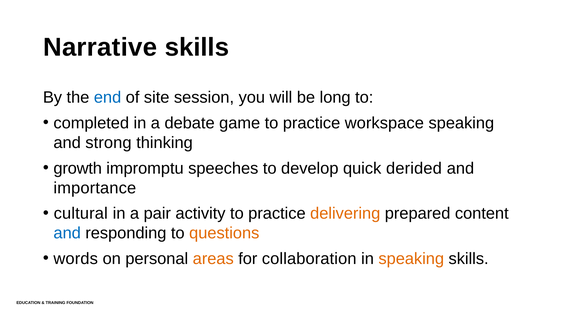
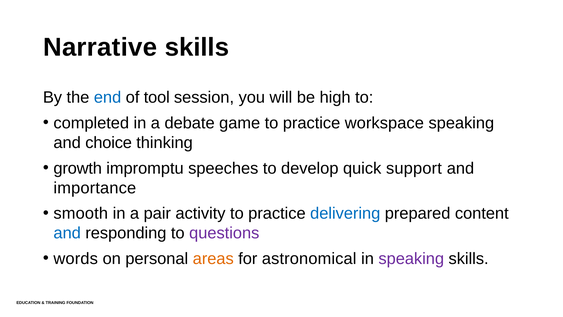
site: site -> tool
long: long -> high
strong: strong -> choice
derided: derided -> support
cultural: cultural -> smooth
delivering colour: orange -> blue
questions colour: orange -> purple
collaboration: collaboration -> astronomical
speaking at (411, 259) colour: orange -> purple
